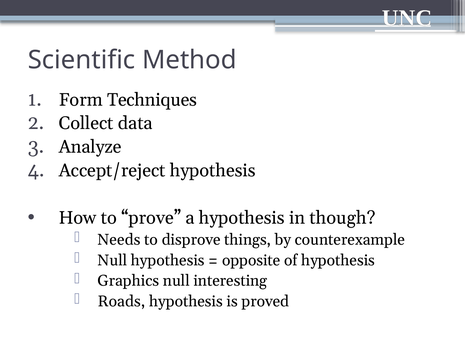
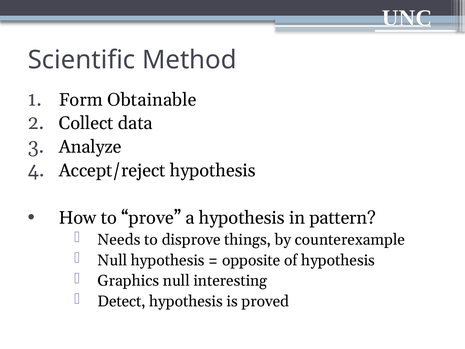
Techniques: Techniques -> Obtainable
though: though -> pattern
Roads: Roads -> Detect
